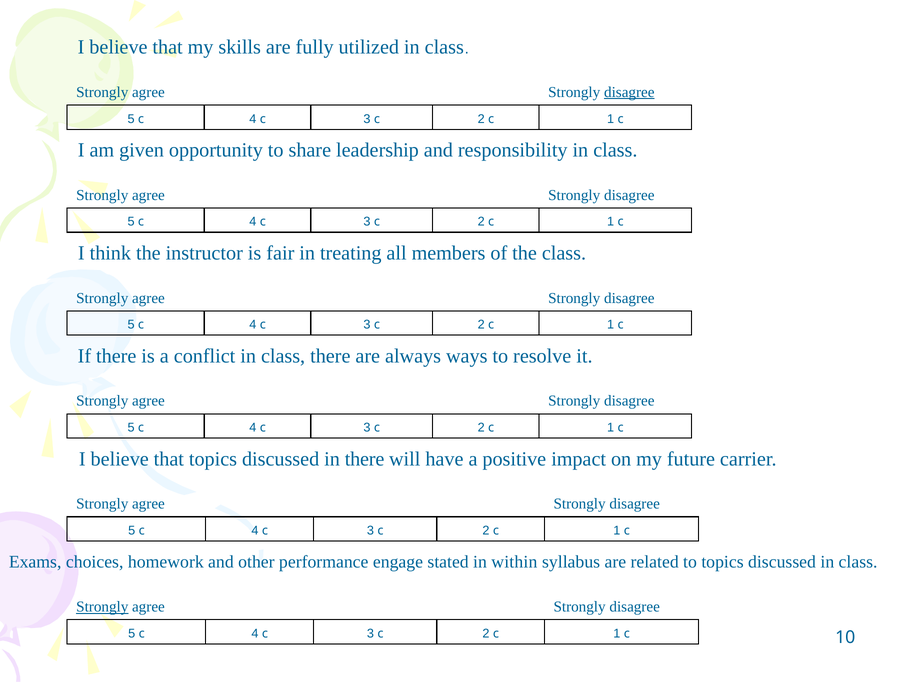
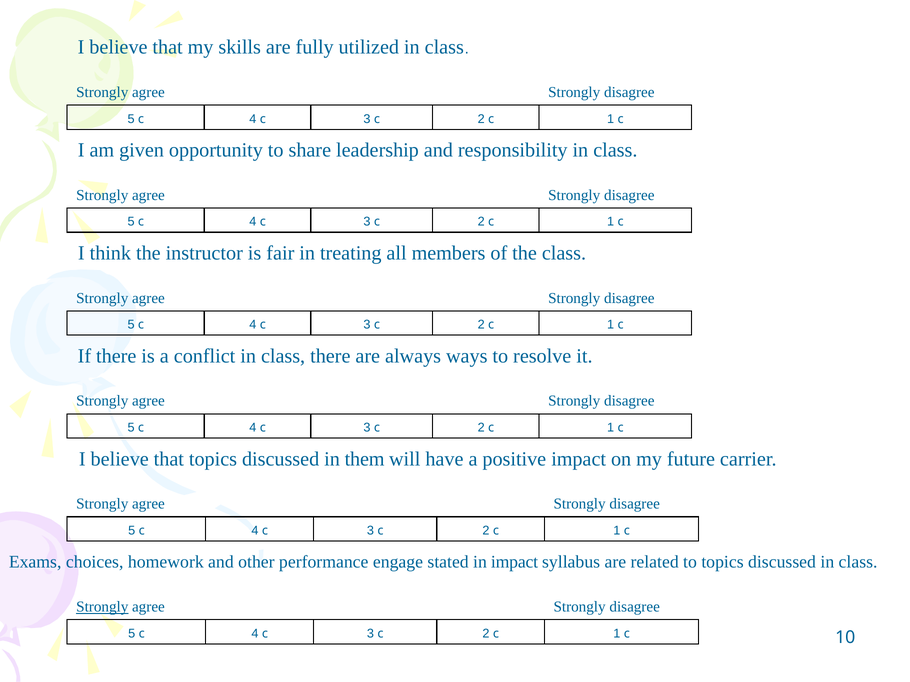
disagree at (629, 92) underline: present -> none
in there: there -> them
in within: within -> impact
